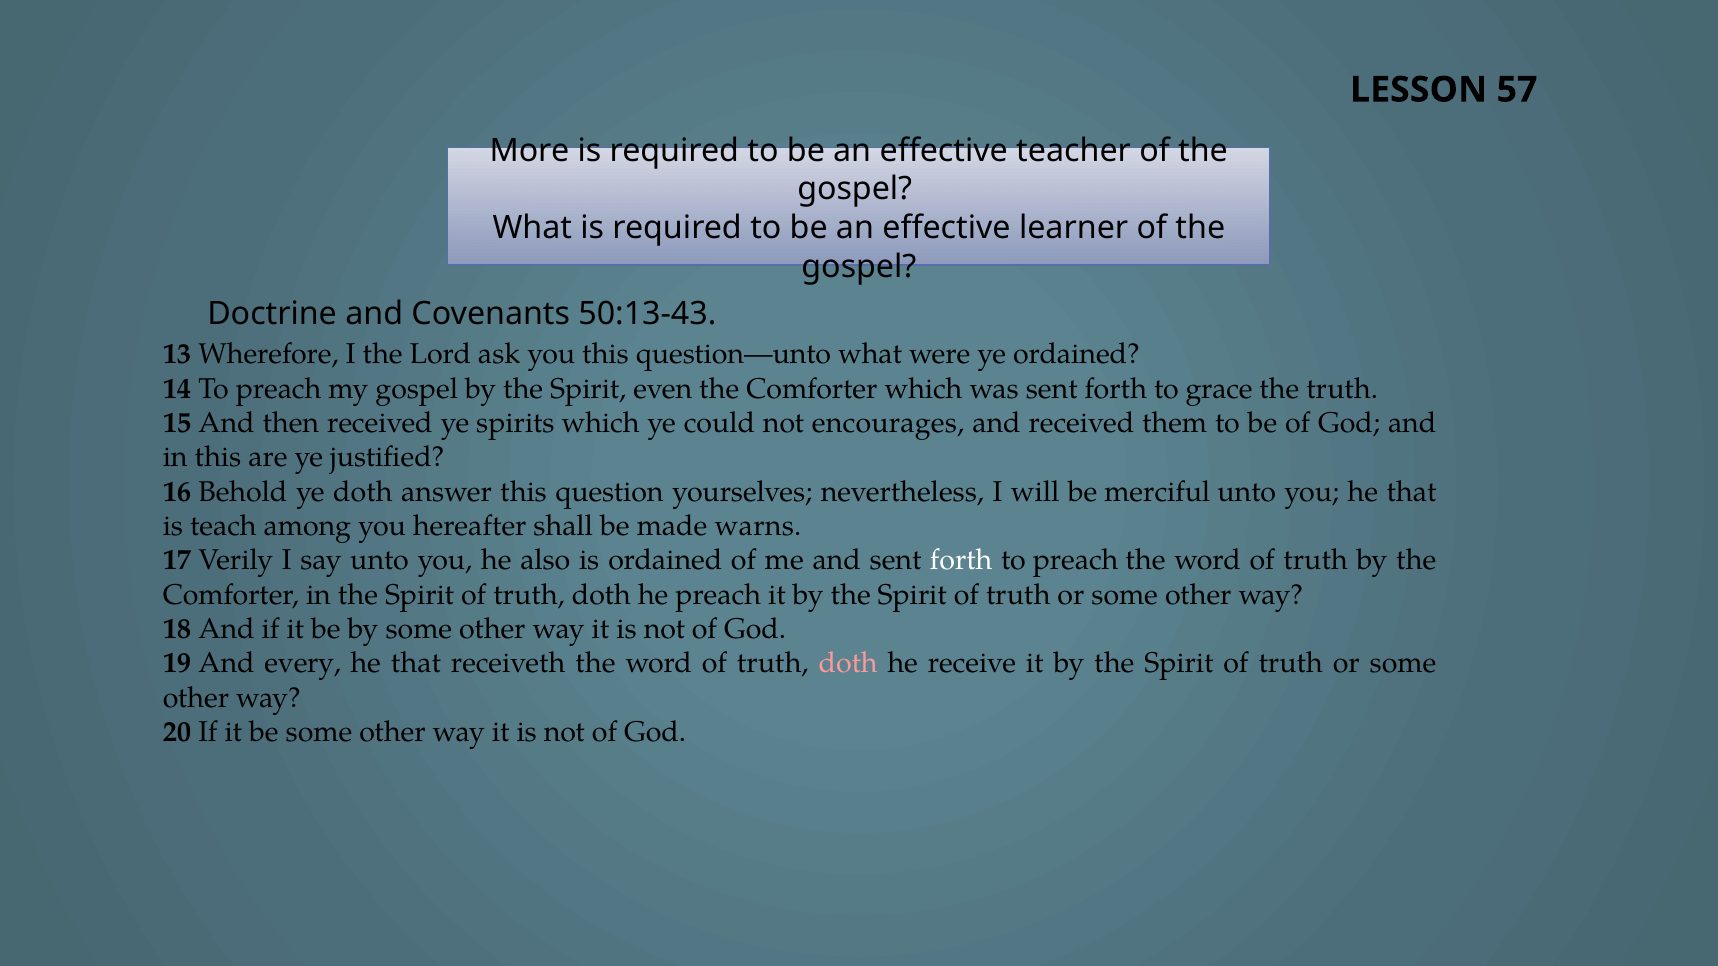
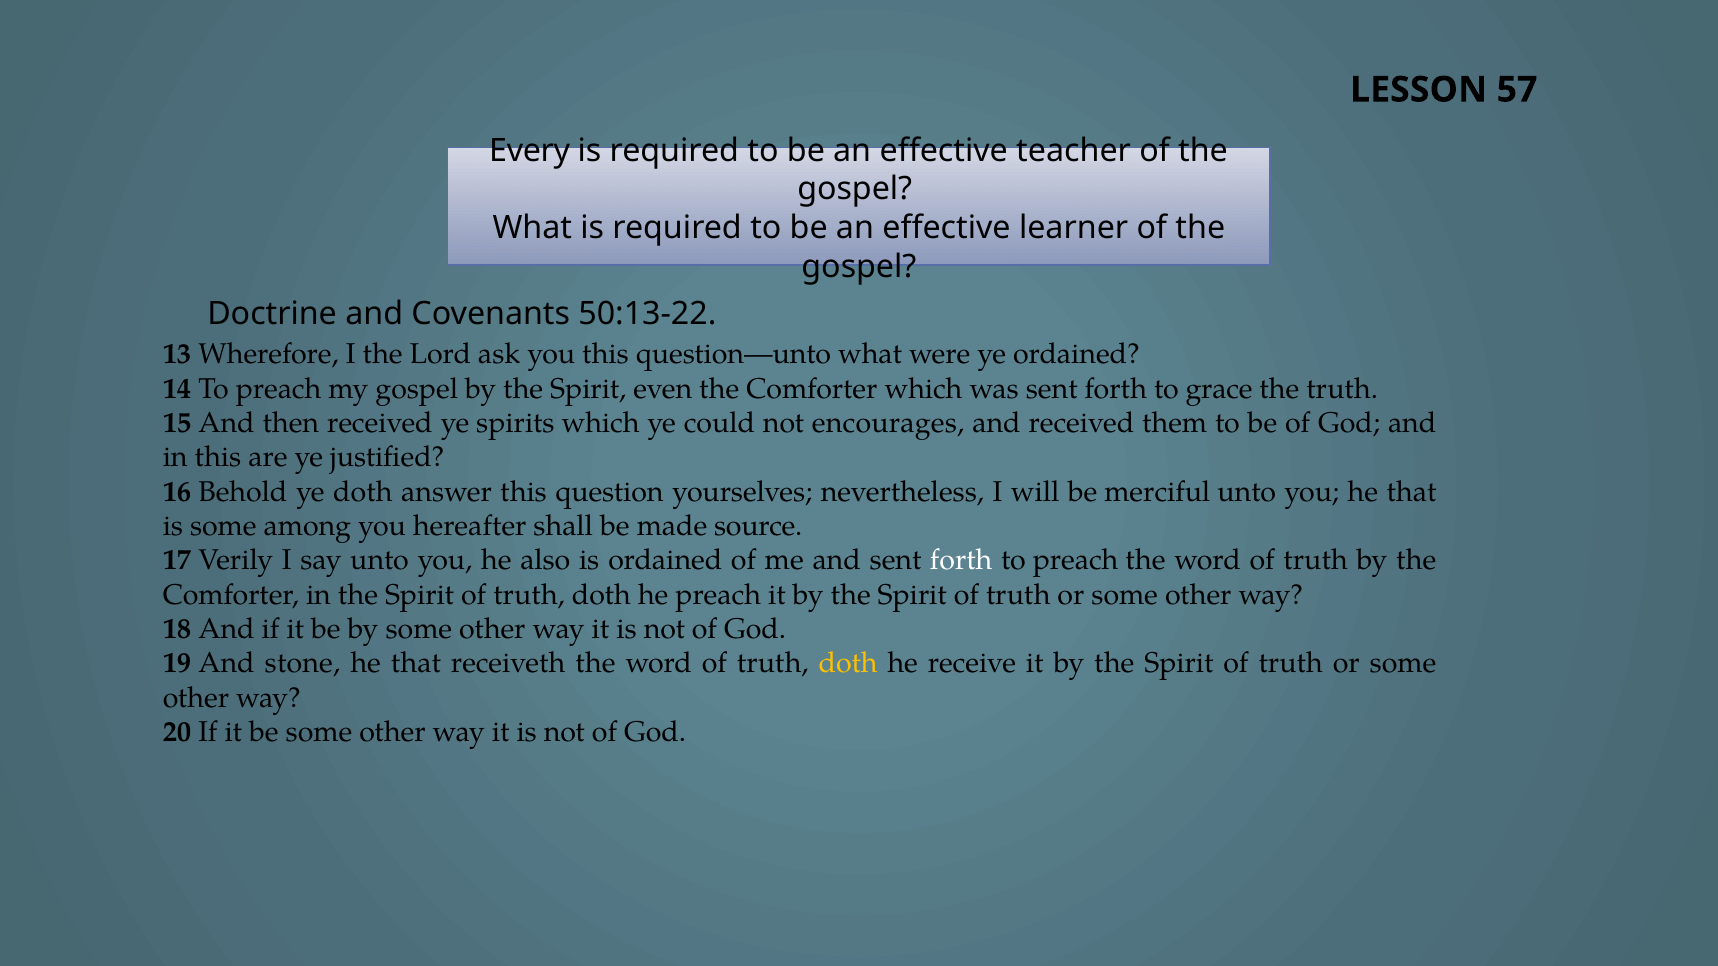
More: More -> Every
50:13-43: 50:13-43 -> 50:13-22
is teach: teach -> some
warns: warns -> source
every: every -> stone
doth at (848, 664) colour: pink -> yellow
